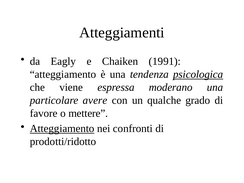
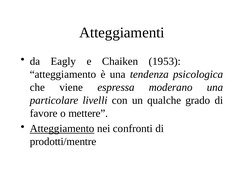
1991: 1991 -> 1953
psicologica underline: present -> none
avere: avere -> livelli
prodotti/ridotto: prodotti/ridotto -> prodotti/mentre
